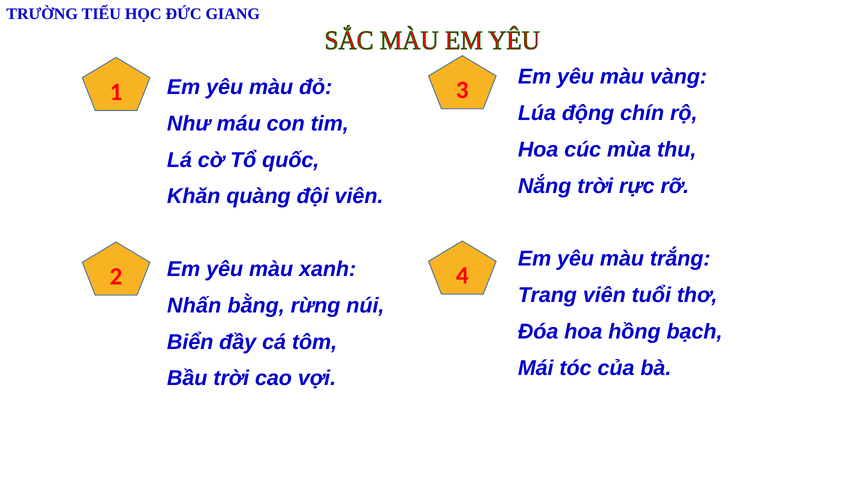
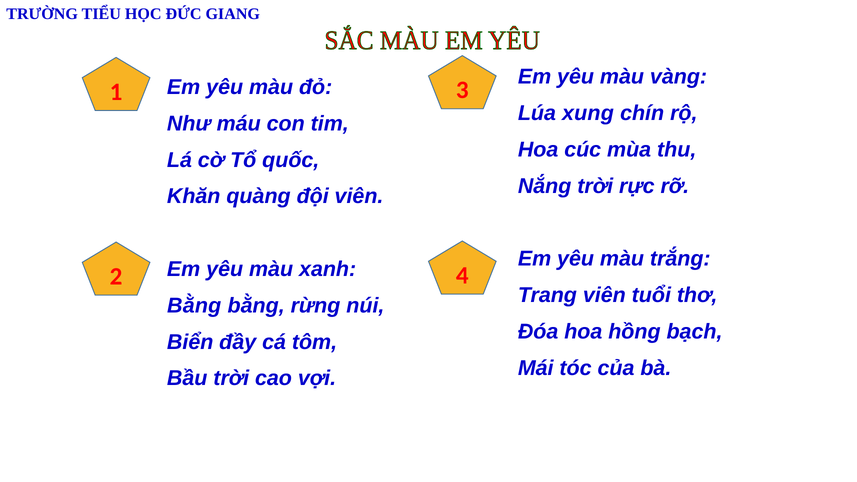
động: động -> xung
Nhấn at (194, 306): Nhấn -> Bằng
